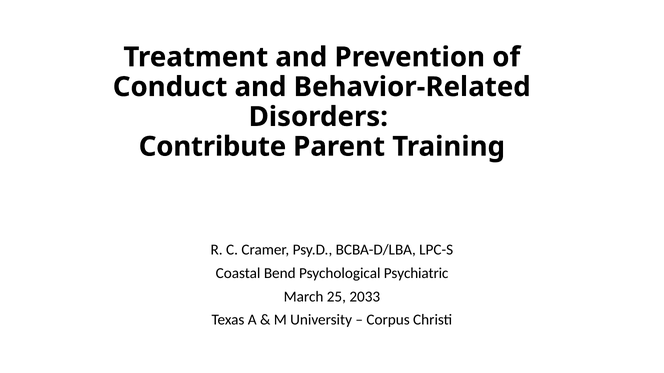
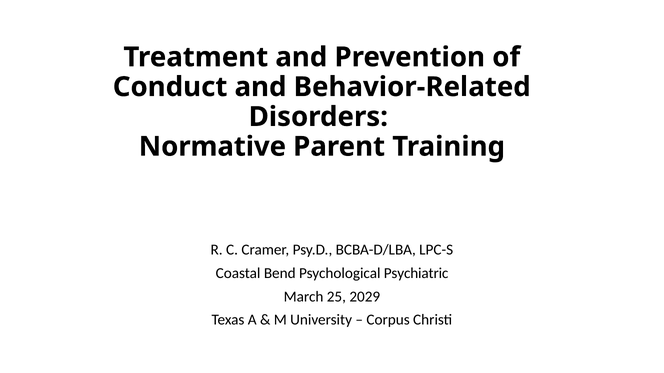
Contribute: Contribute -> Normative
2033: 2033 -> 2029
